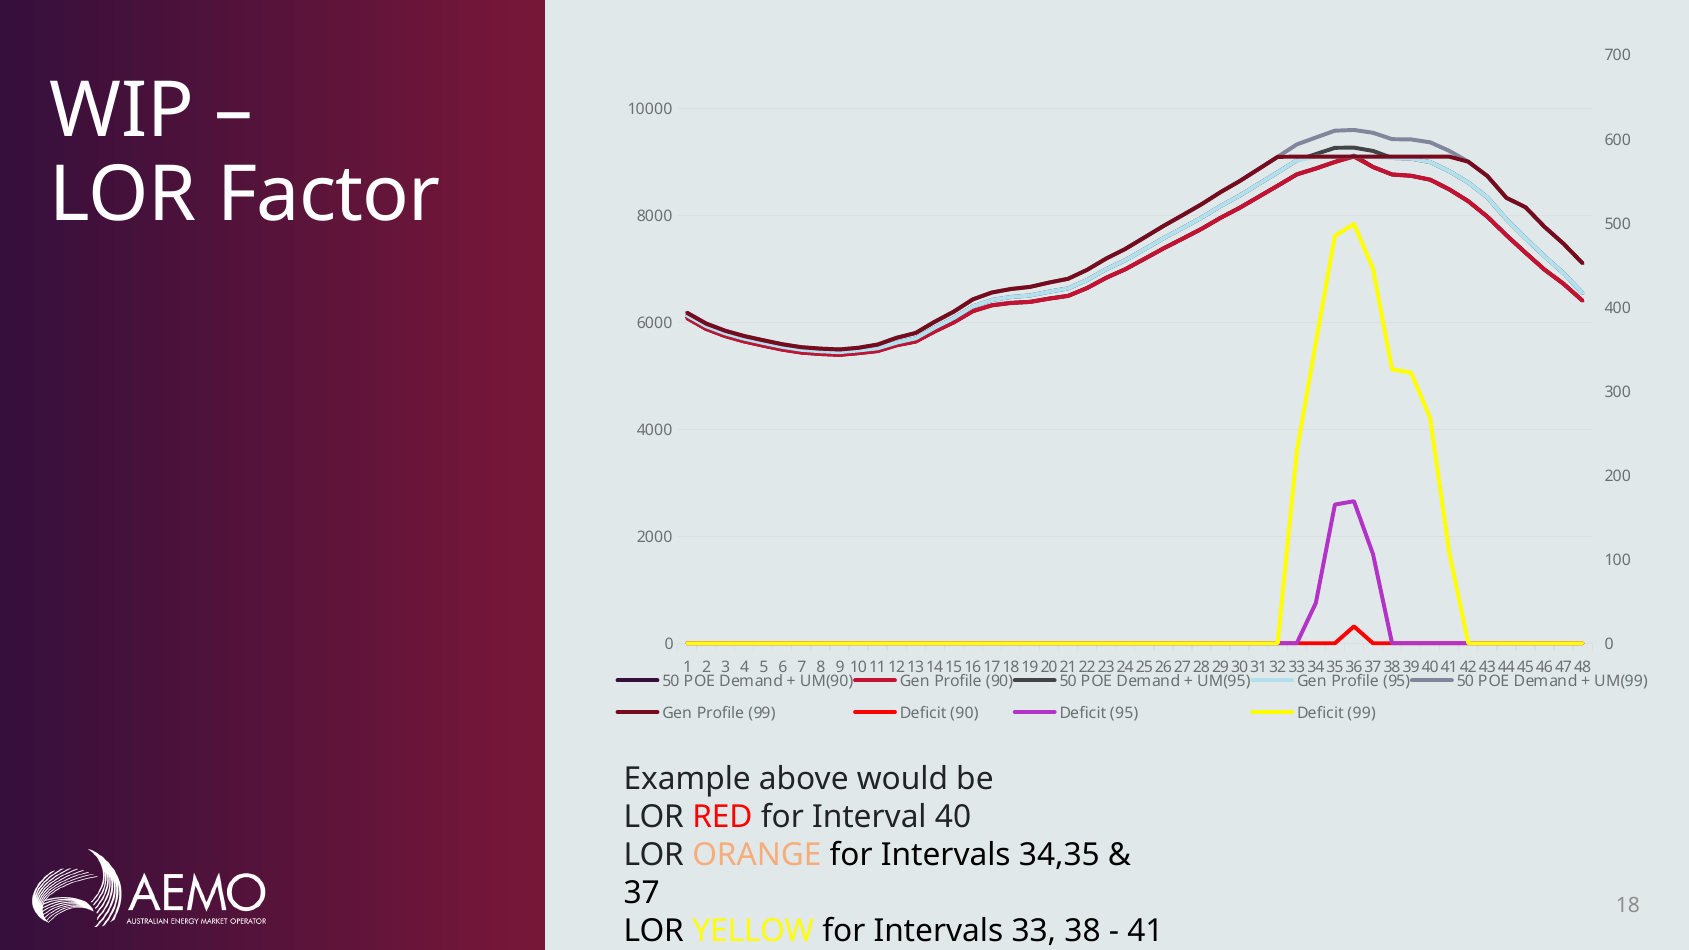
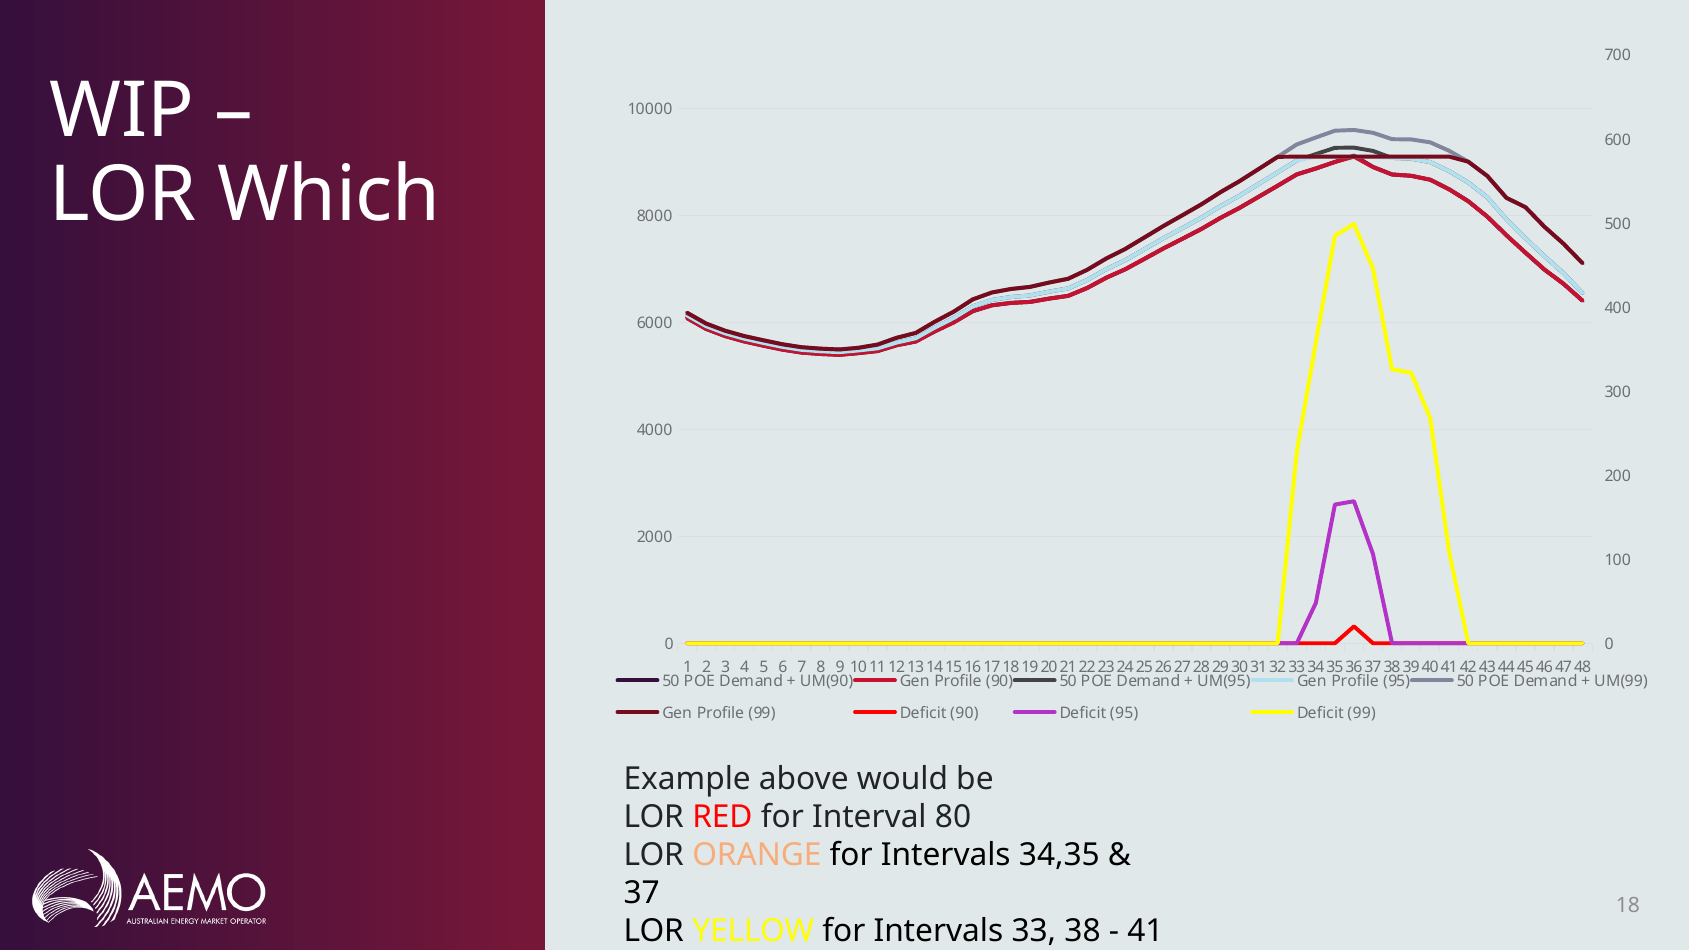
Factor: Factor -> Which
40: 40 -> 80
